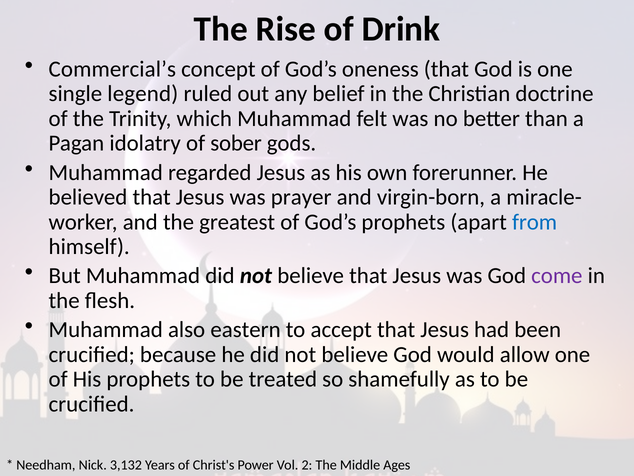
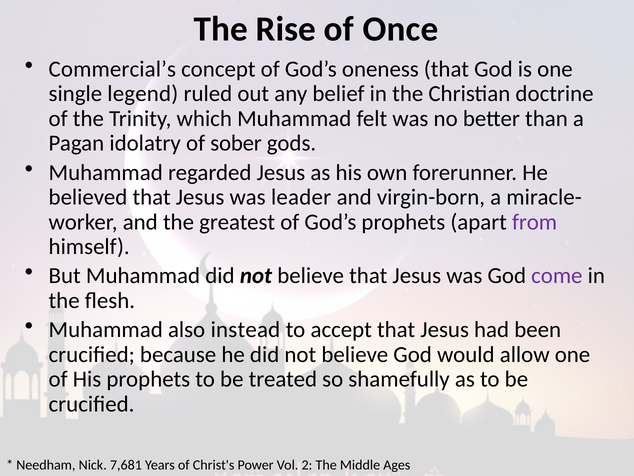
Drink: Drink -> Once
prayer: prayer -> leader
from colour: blue -> purple
eastern: eastern -> instead
3,132: 3,132 -> 7,681
